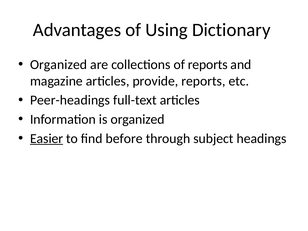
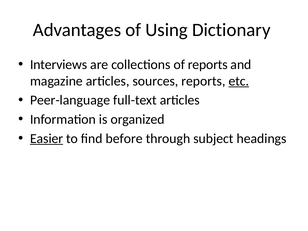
Organized at (59, 65): Organized -> Interviews
provide: provide -> sources
etc underline: none -> present
Peer-headings: Peer-headings -> Peer-language
